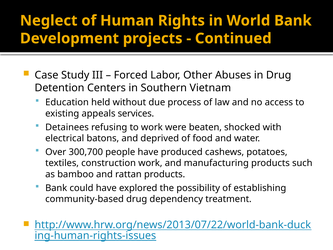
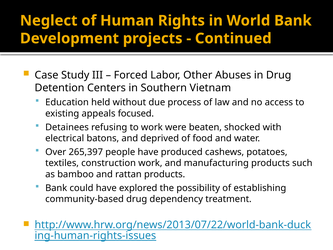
services: services -> focused
300,700: 300,700 -> 265,397
